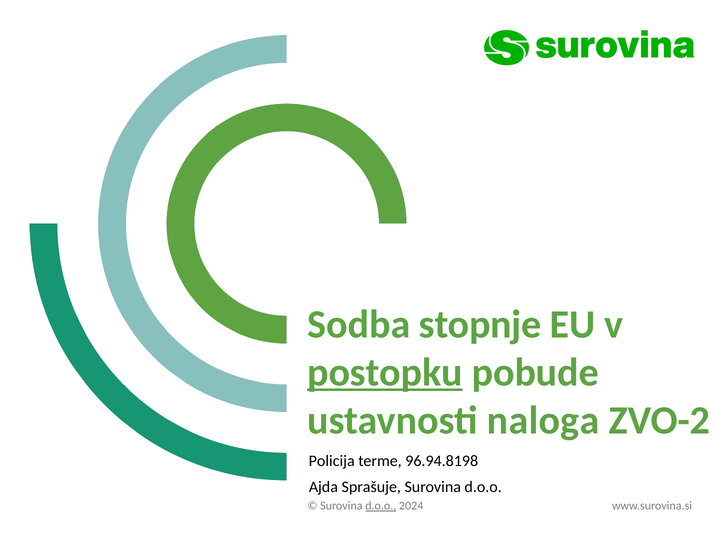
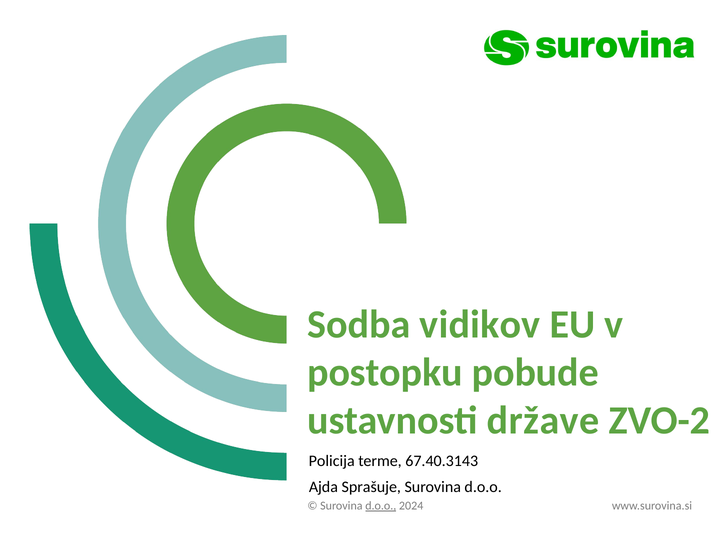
stopnje: stopnje -> vidikov
postopku underline: present -> none
naloga: naloga -> države
96.94.8198: 96.94.8198 -> 67.40.3143
